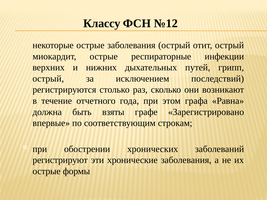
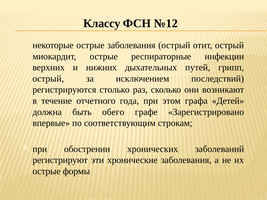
Равна: Равна -> Детей
взяты: взяты -> обего
